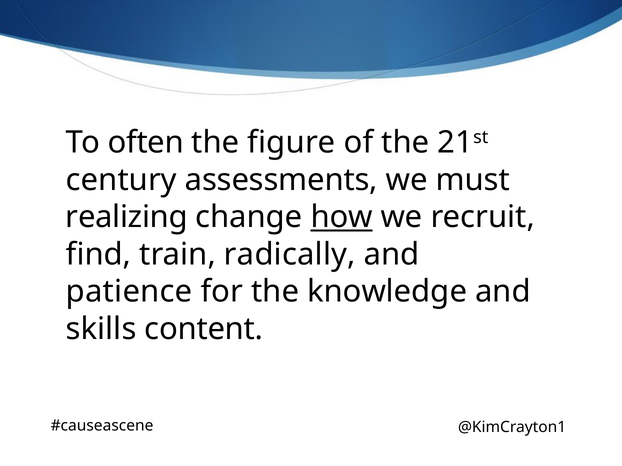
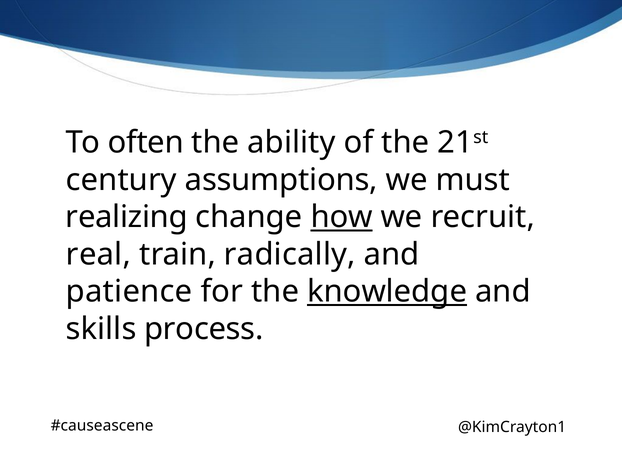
figure: figure -> ability
assessments: assessments -> assumptions
find: find -> real
knowledge underline: none -> present
content: content -> process
